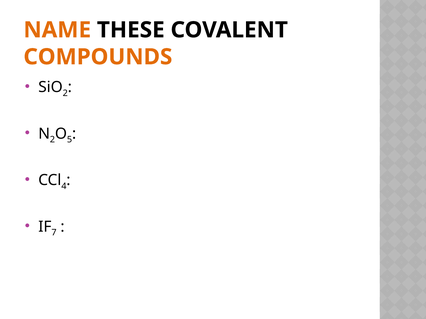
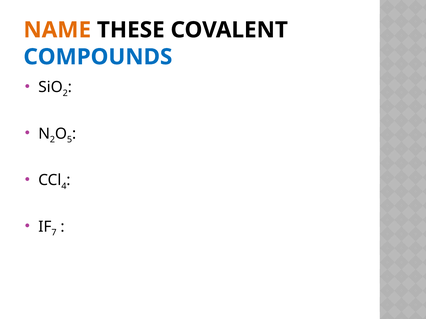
COMPOUNDS colour: orange -> blue
